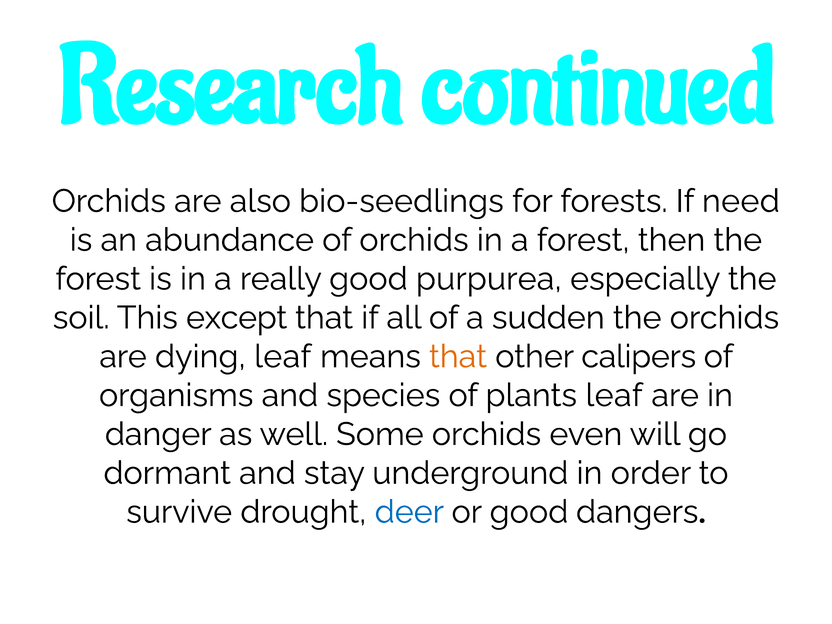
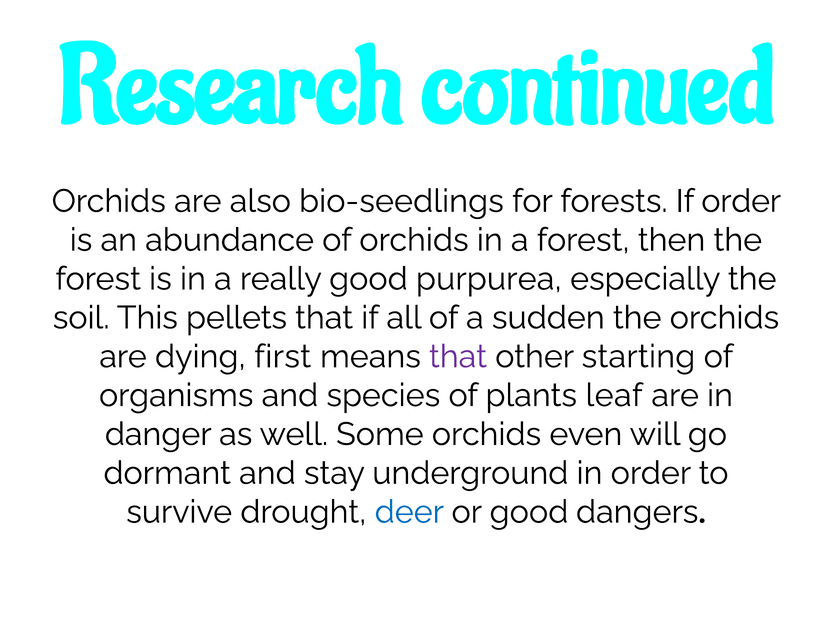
If need: need -> order
except: except -> pellets
dying leaf: leaf -> first
that at (458, 357) colour: orange -> purple
calipers: calipers -> starting
